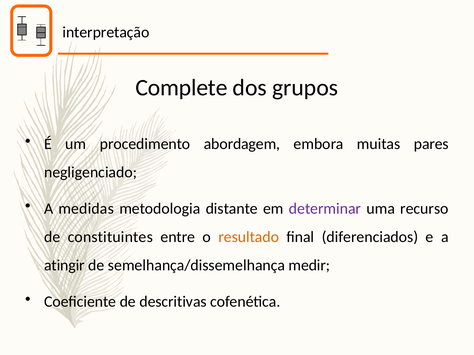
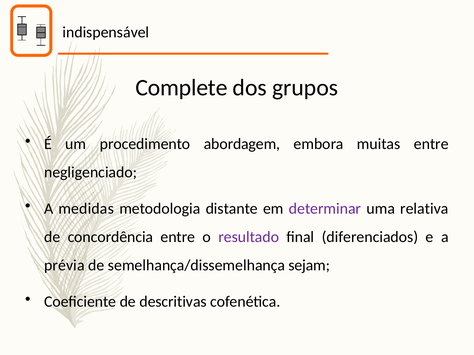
interpretação: interpretação -> indispensável
muitas pares: pares -> entre
recurso: recurso -> relativa
constituintes: constituintes -> concordência
resultado colour: orange -> purple
atingir: atingir -> prévia
medir: medir -> sejam
